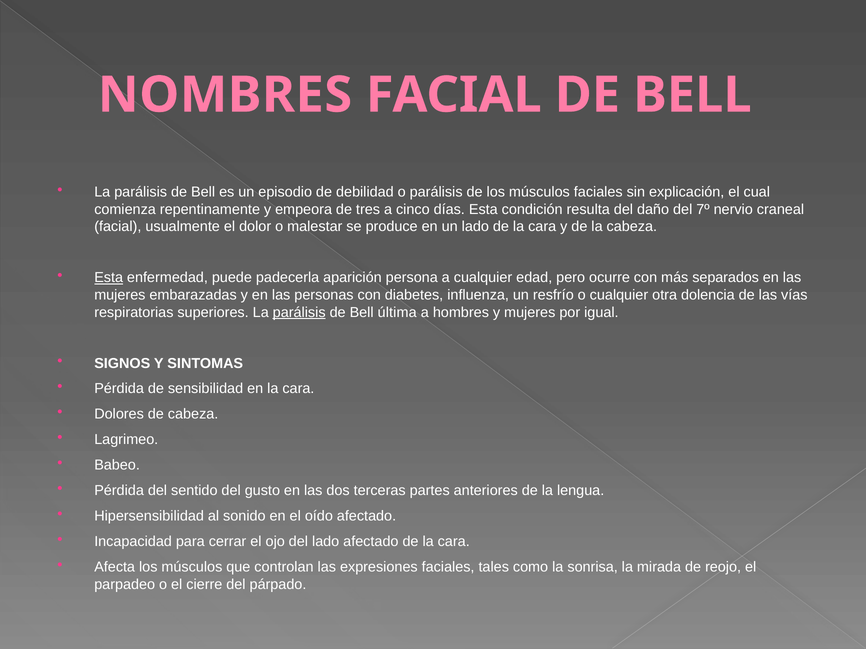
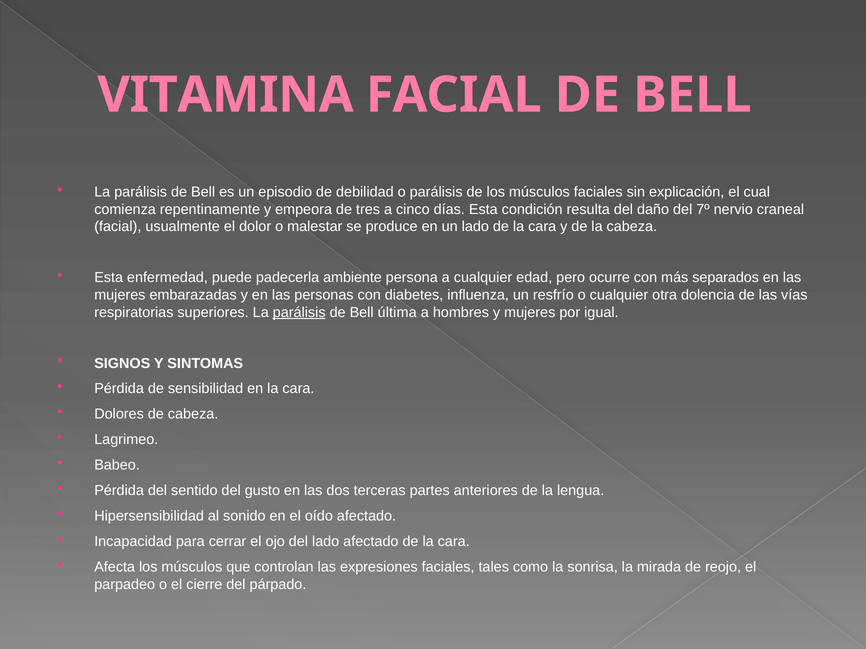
NOMBRES: NOMBRES -> VITAMINA
Esta at (109, 278) underline: present -> none
aparición: aparición -> ambiente
